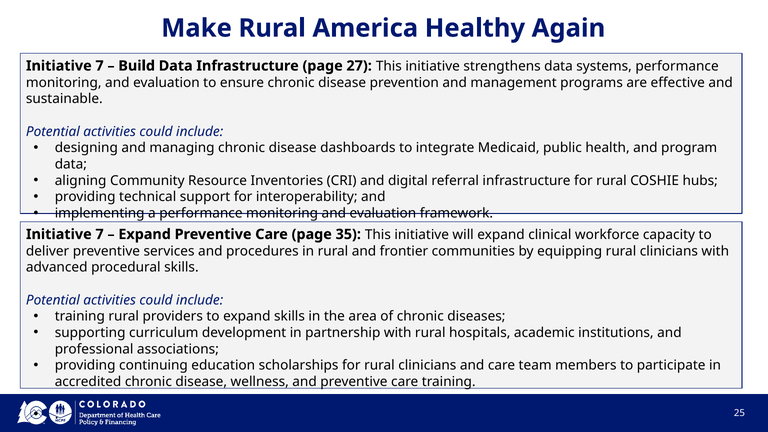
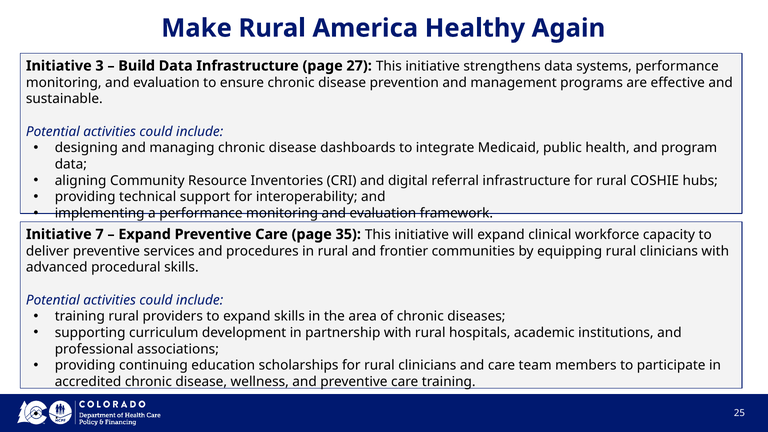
7 at (100, 66): 7 -> 3
